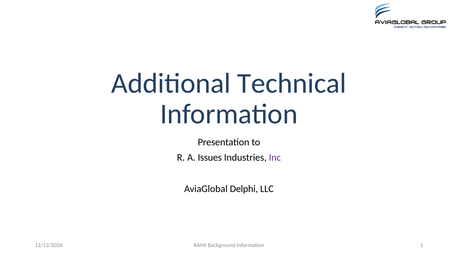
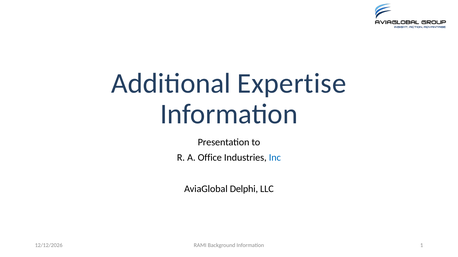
Technical: Technical -> Expertise
Issues: Issues -> Office
Inc colour: purple -> blue
